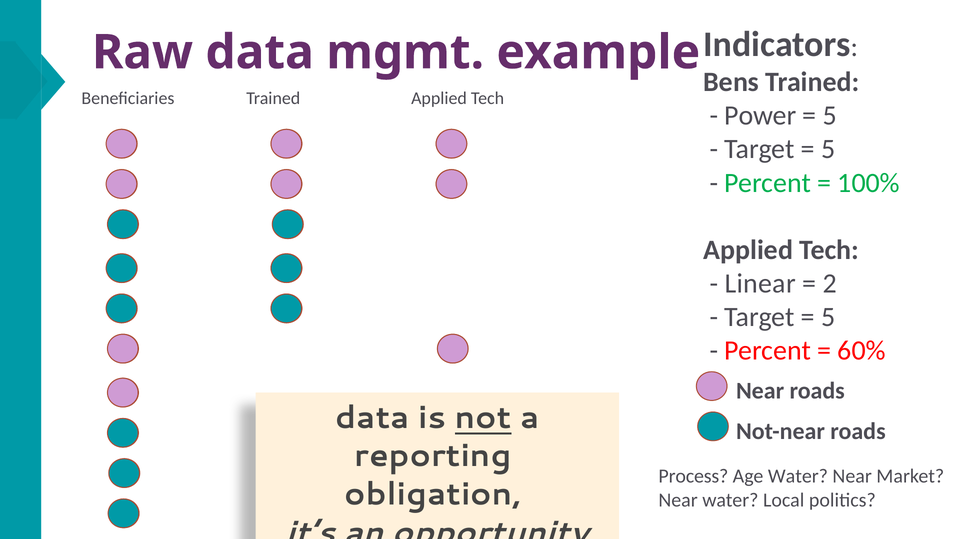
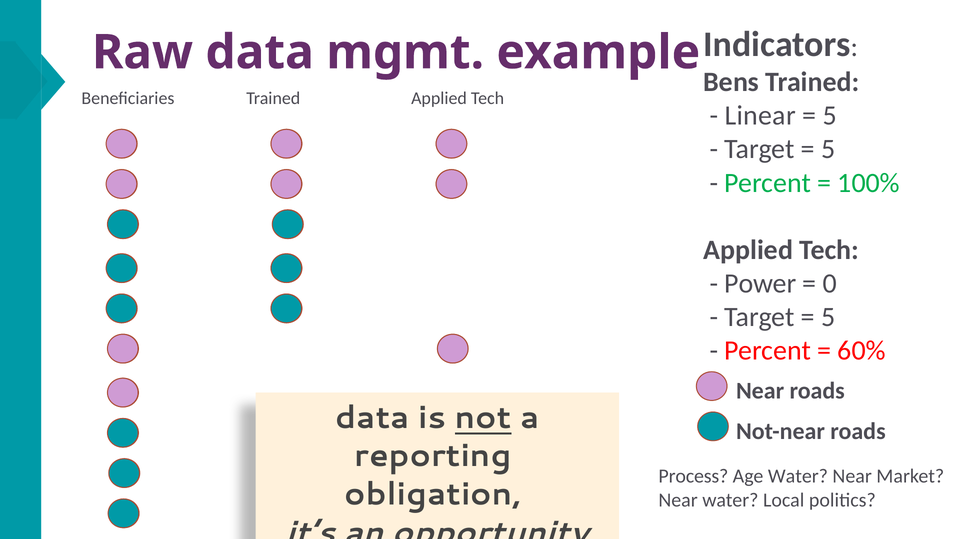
Power: Power -> Linear
Linear: Linear -> Power
2: 2 -> 0
